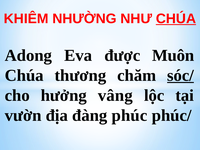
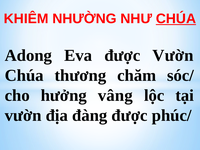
được Muôn: Muôn -> Vườn
sóc/ underline: present -> none
đàng phúc: phúc -> được
